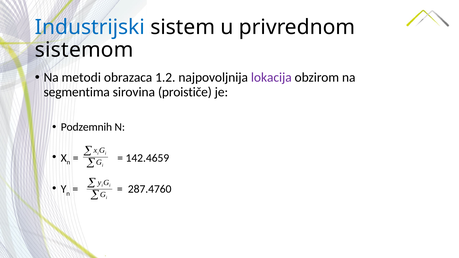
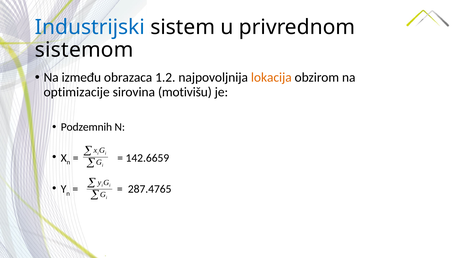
metodi: metodi -> između
lokacija colour: purple -> orange
segmentima: segmentima -> optimizacije
proističe: proističe -> motivišu
142.4659: 142.4659 -> 142.6659
287.4760: 287.4760 -> 287.4765
